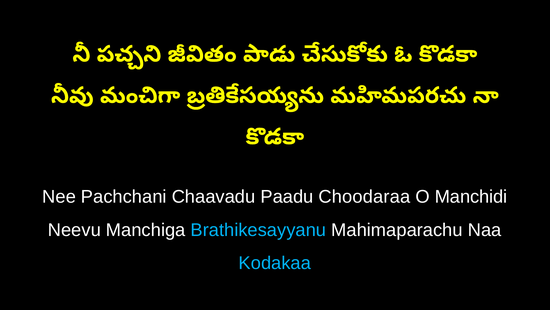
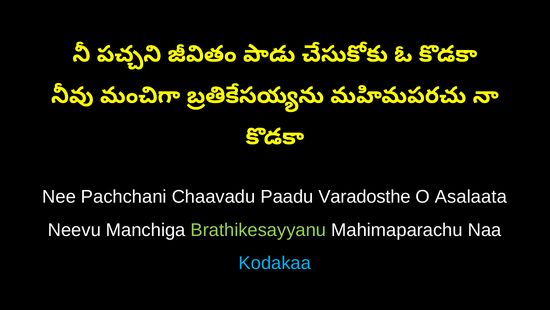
Choodaraa: Choodaraa -> Varadosthe
Manchidi: Manchidi -> Asalaata
Brathikesayyanu colour: light blue -> light green
